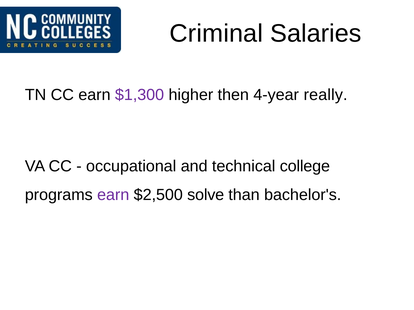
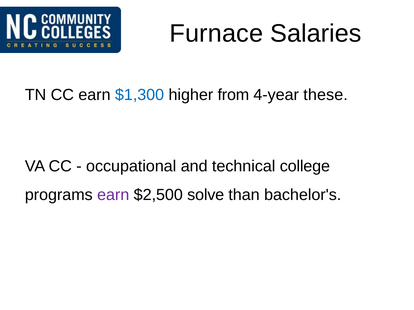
Criminal: Criminal -> Furnace
$1,300 colour: purple -> blue
then: then -> from
really: really -> these
